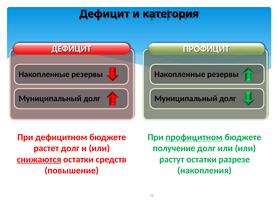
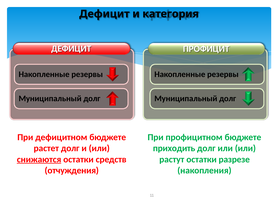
профицитном underline: present -> none
получение: получение -> приходить
повышение: повышение -> отчуждения
